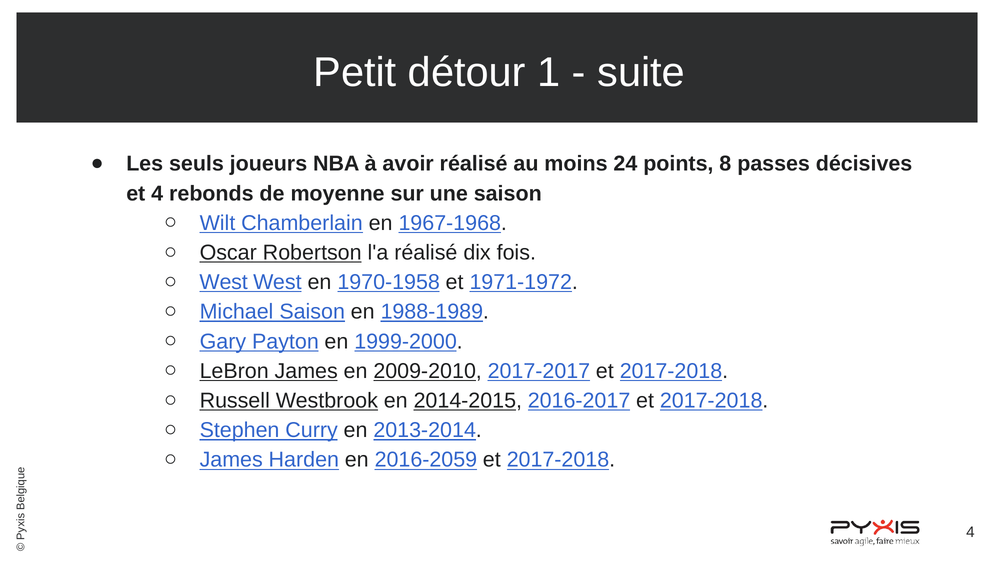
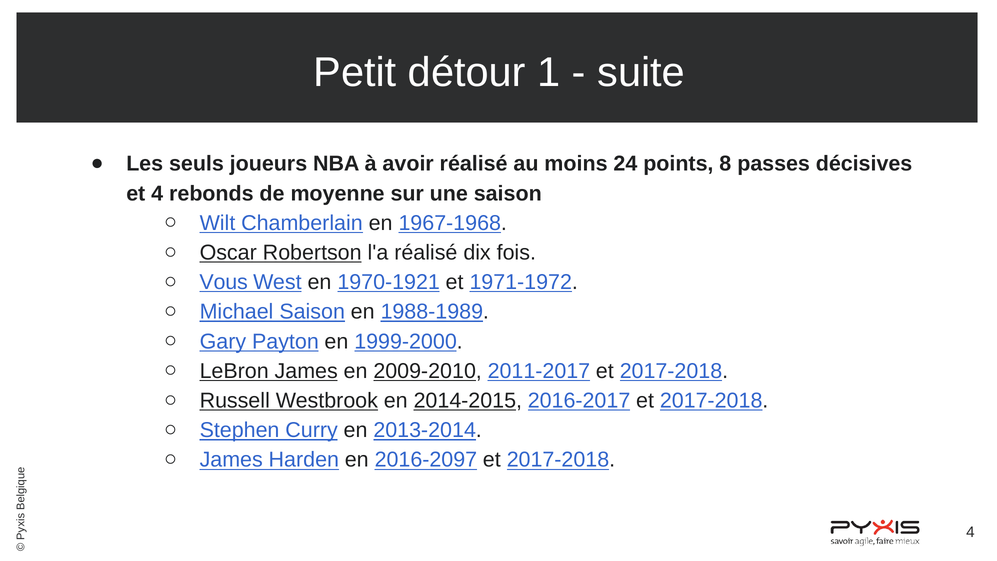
West at (224, 282): West -> Vous
1970-1958: 1970-1958 -> 1970-1921
2017-2017: 2017-2017 -> 2011-2017
2016-2059: 2016-2059 -> 2016-2097
